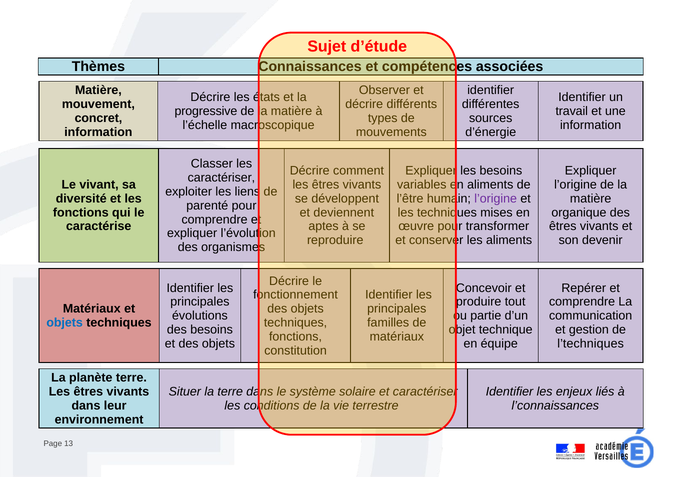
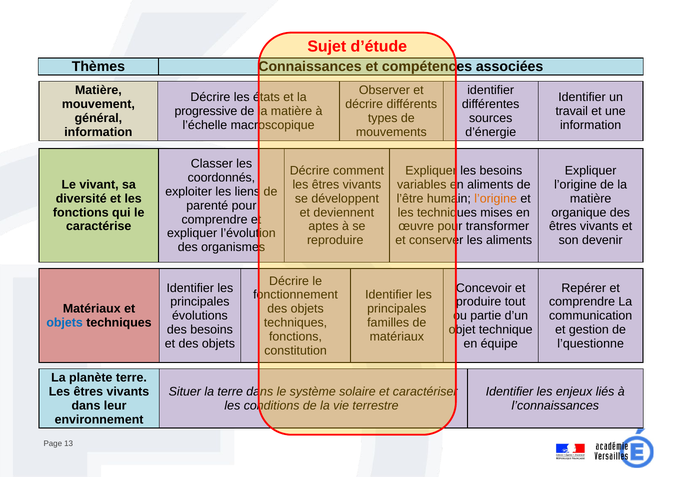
concret: concret -> général
caractériser at (221, 178): caractériser -> coordonnés
l’origine at (496, 199) colour: purple -> orange
l’techniques: l’techniques -> l’questionne
